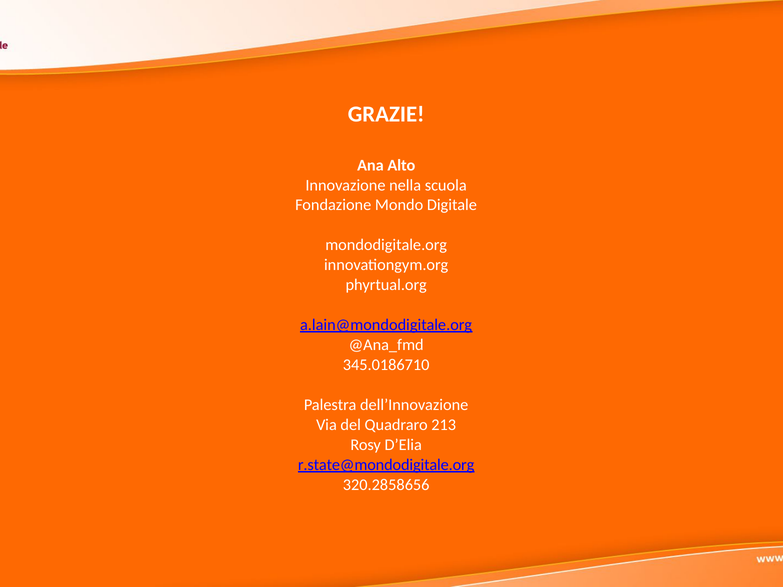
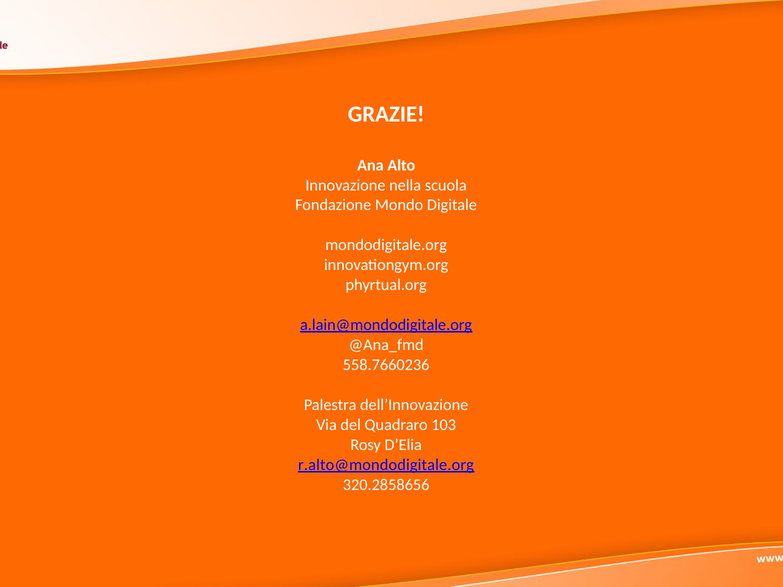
345.0186710: 345.0186710 -> 558.7660236
213: 213 -> 103
r.state@mondodigitale.org: r.state@mondodigitale.org -> r.alto@mondodigitale.org
